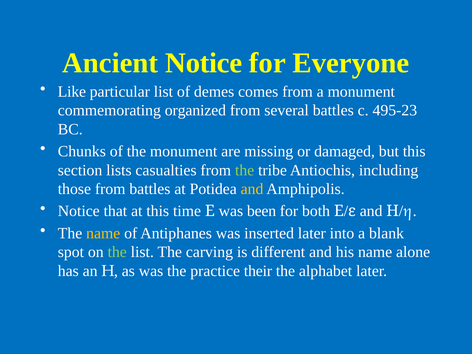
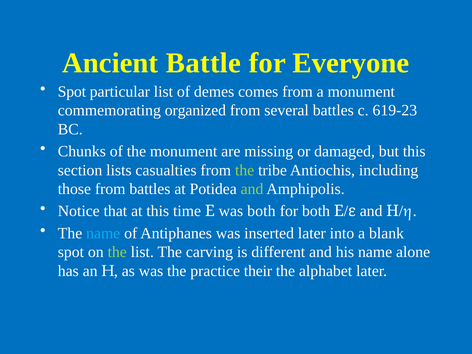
Ancient Notice: Notice -> Battle
Like at (72, 92): Like -> Spot
495-23: 495-23 -> 619-23
and at (252, 189) colour: yellow -> light green
was been: been -> both
name at (103, 233) colour: yellow -> light blue
